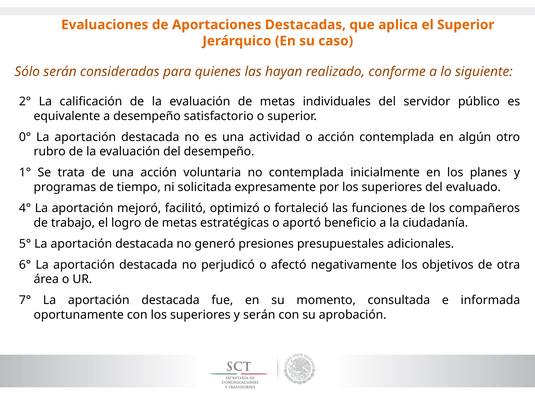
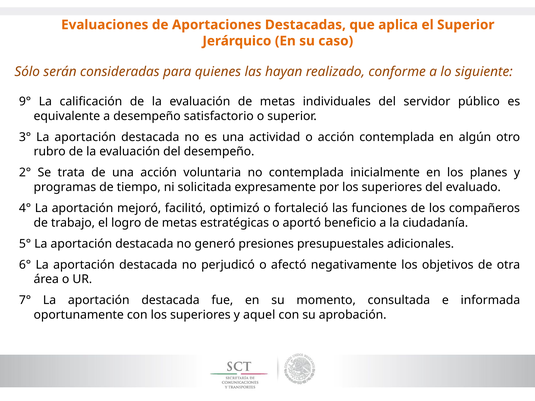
2°: 2° -> 9°
0°: 0° -> 3°
1°: 1° -> 2°
y serán: serán -> aquel
